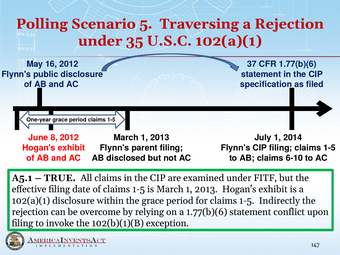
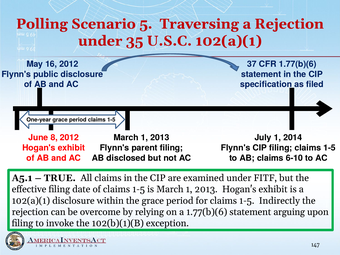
conflict: conflict -> arguing
